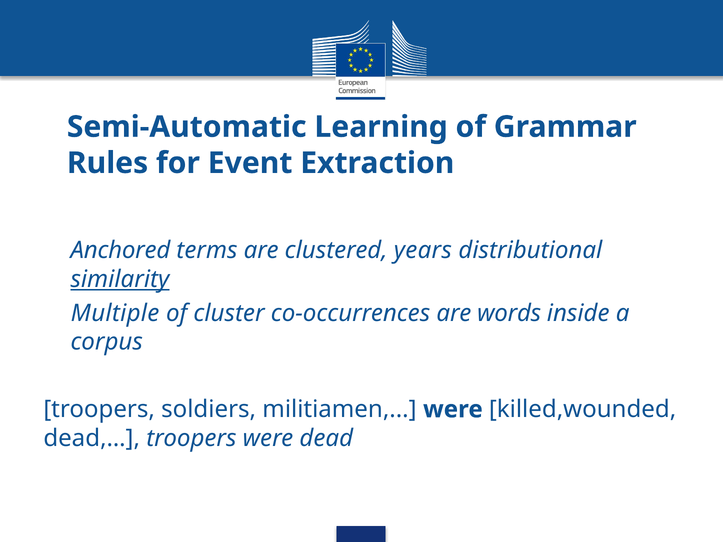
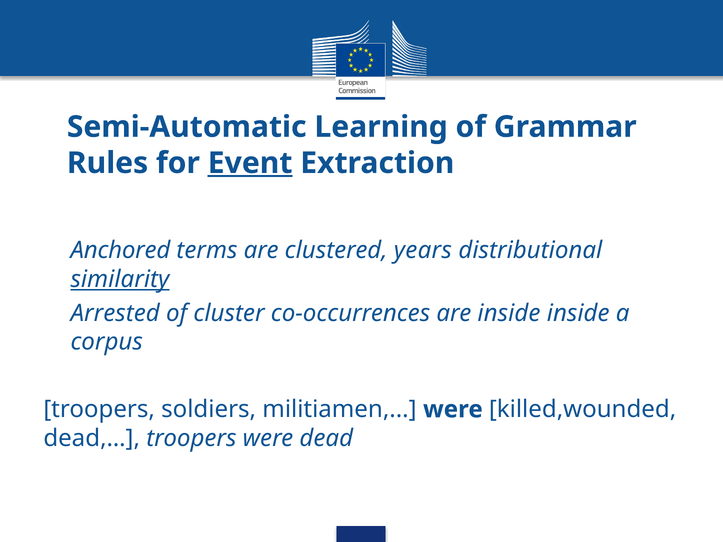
Event underline: none -> present
Multiple: Multiple -> Arrested
are words: words -> inside
